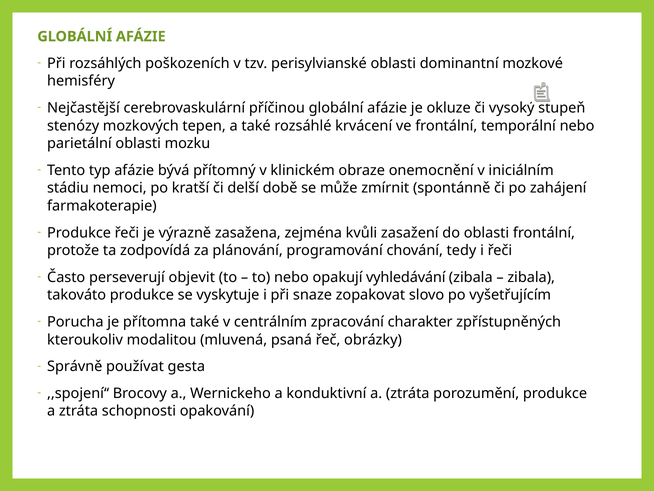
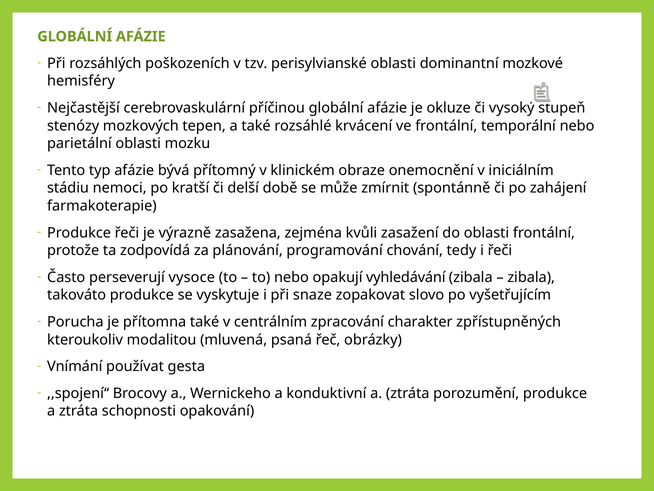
objevit: objevit -> vysoce
Správně: Správně -> Vnímání
